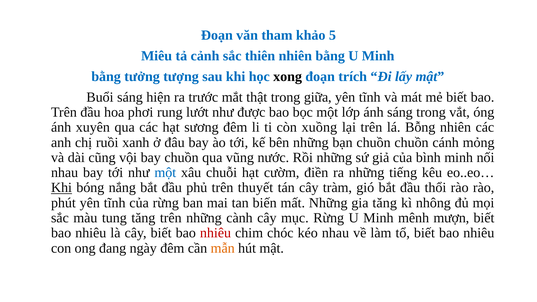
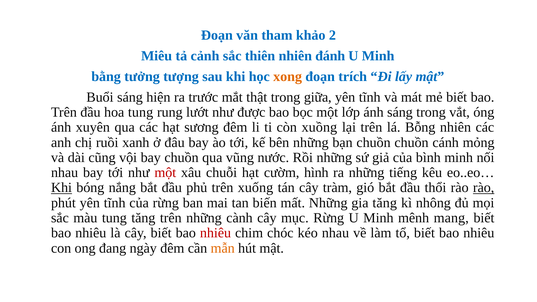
5: 5 -> 2
nhiên bằng: bằng -> đánh
xong colour: black -> orange
hoa phơi: phơi -> tung
một at (165, 173) colour: blue -> red
điền: điền -> hình
thuyết: thuyết -> xuống
rào at (484, 188) underline: none -> present
mượn: mượn -> mang
